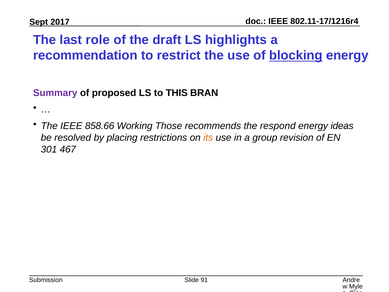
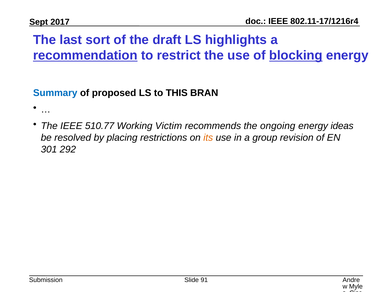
role: role -> sort
recommendation underline: none -> present
Summary colour: purple -> blue
858.66: 858.66 -> 510.77
Those: Those -> Victim
respond: respond -> ongoing
467: 467 -> 292
